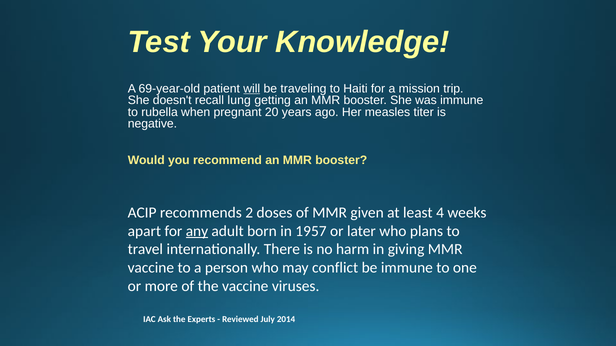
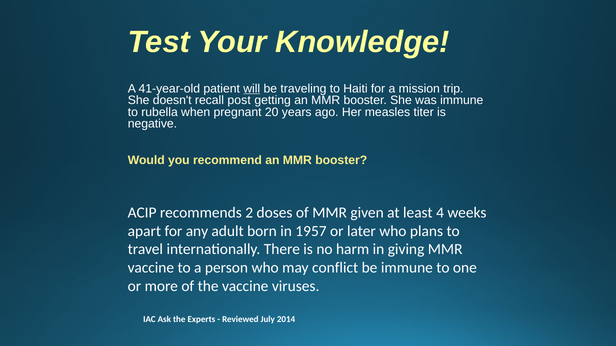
69-year-old: 69-year-old -> 41-year-old
lung: lung -> post
any underline: present -> none
